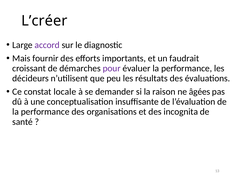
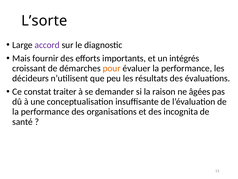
L’créer: L’créer -> L’sorte
faudrait: faudrait -> intégrés
pour colour: purple -> orange
locale: locale -> traiter
